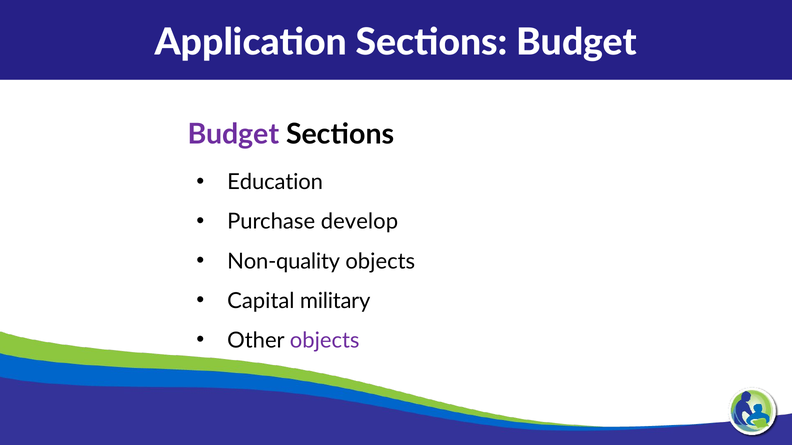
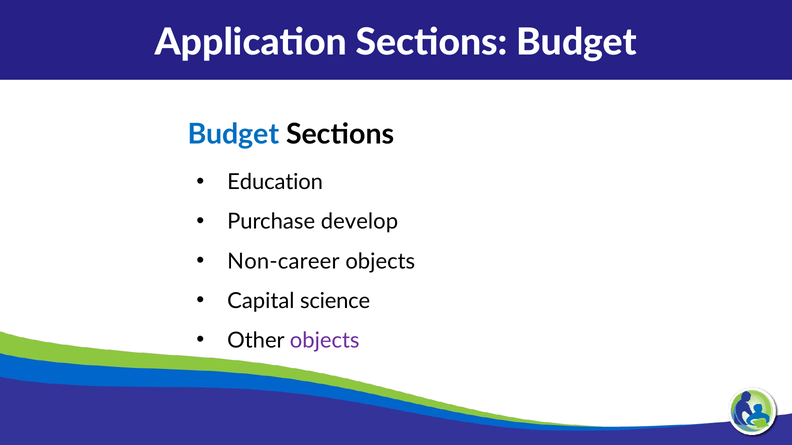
Budget at (233, 134) colour: purple -> blue
Non-quality: Non-quality -> Non-career
military: military -> science
